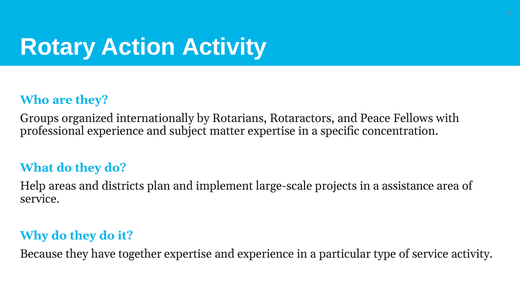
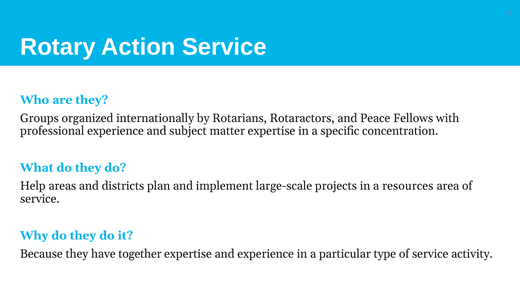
Action Activity: Activity -> Service
assistance: assistance -> resources
